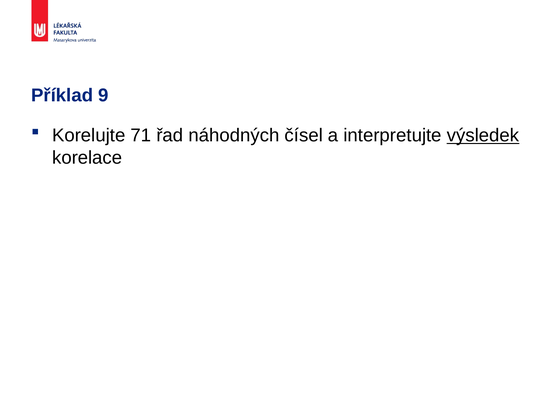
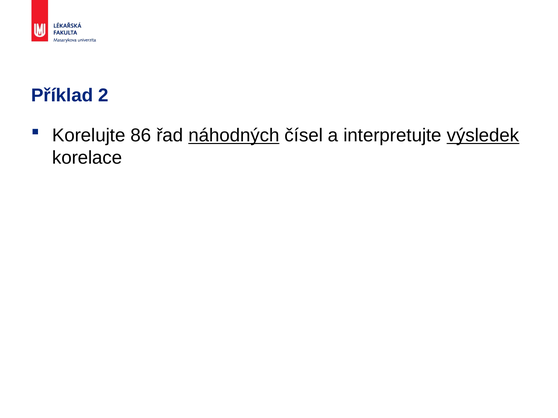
9: 9 -> 2
71: 71 -> 86
náhodných underline: none -> present
